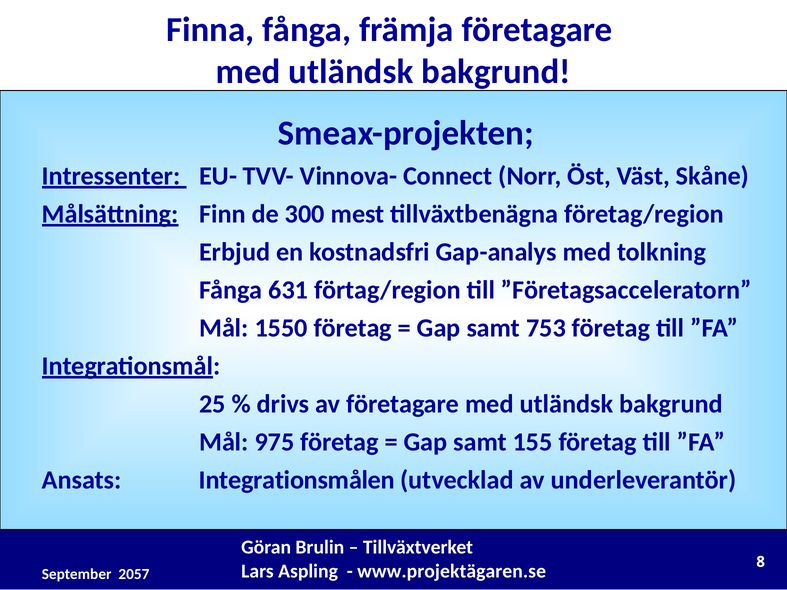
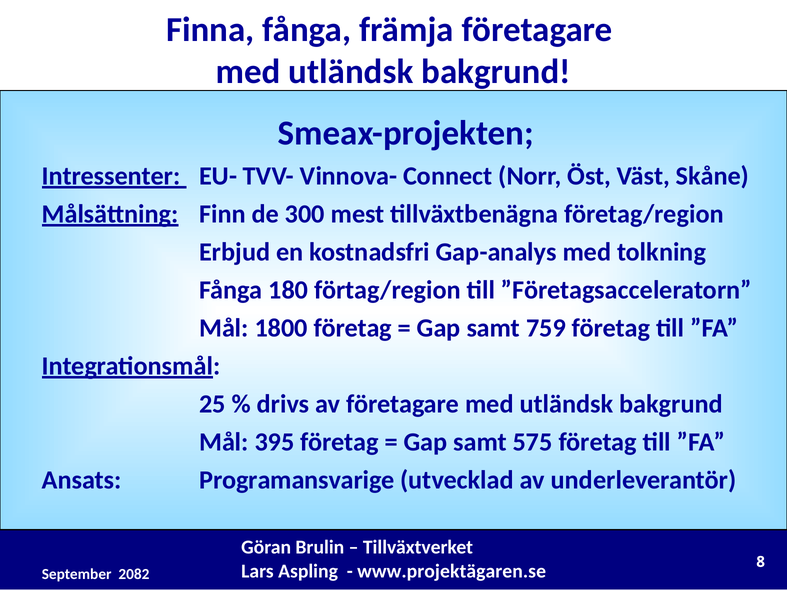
631: 631 -> 180
1550: 1550 -> 1800
753: 753 -> 759
975: 975 -> 395
155: 155 -> 575
Integrationsmålen: Integrationsmålen -> Programansvarige
2057: 2057 -> 2082
